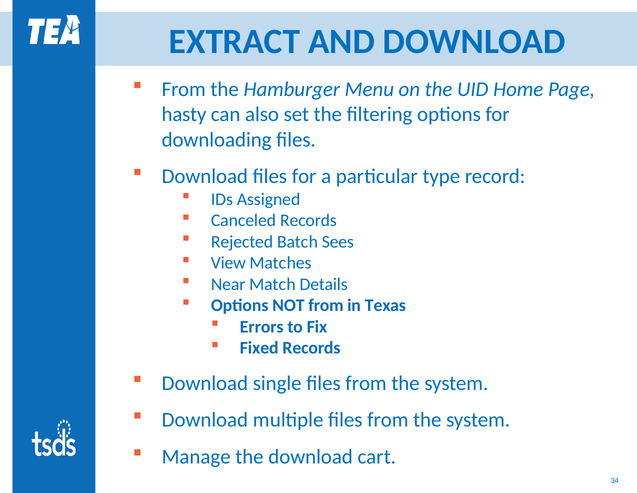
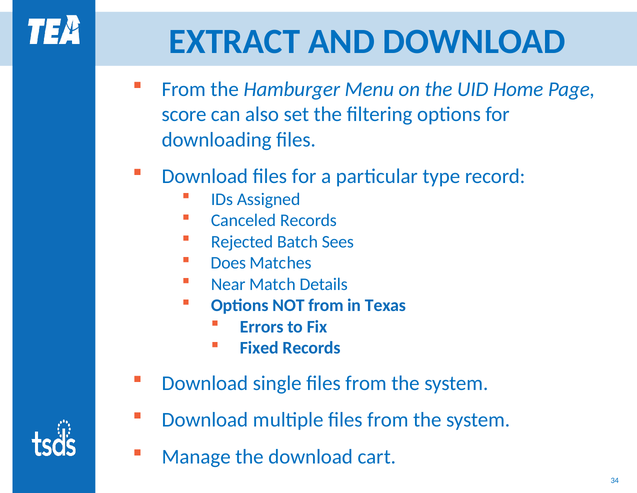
hasty: hasty -> score
View: View -> Does
